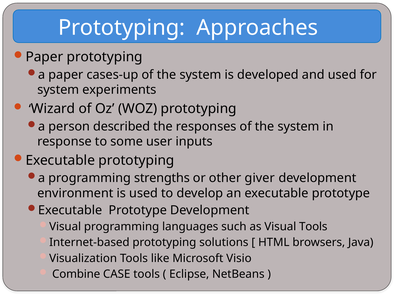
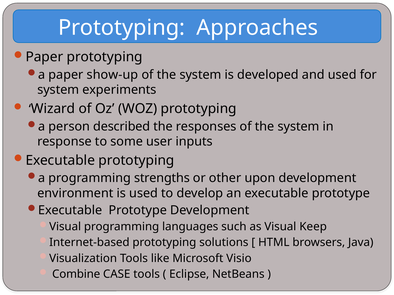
cases-up: cases-up -> show-up
giver: giver -> upon
Visual Tools: Tools -> Keep
